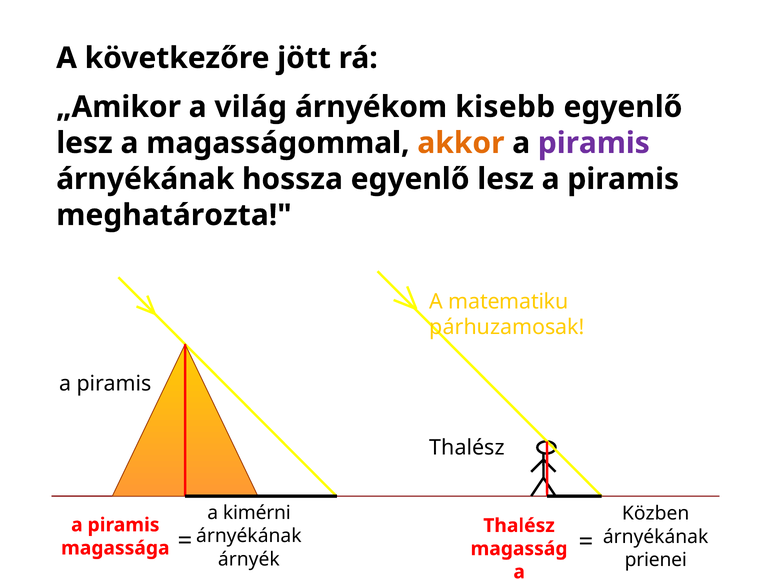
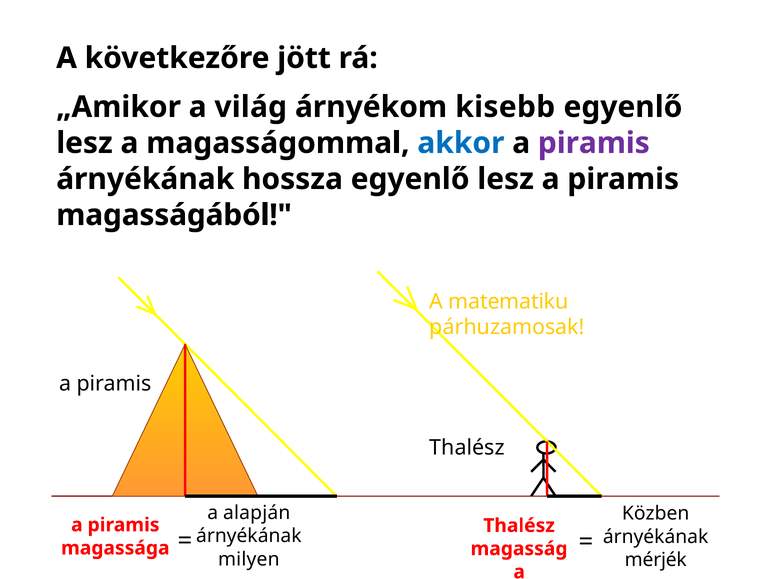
akkor colour: orange -> blue
meghatározta: meghatározta -> magasságából
kimérni: kimérni -> alapján
árnyék: árnyék -> milyen
prienei: prienei -> mérjék
